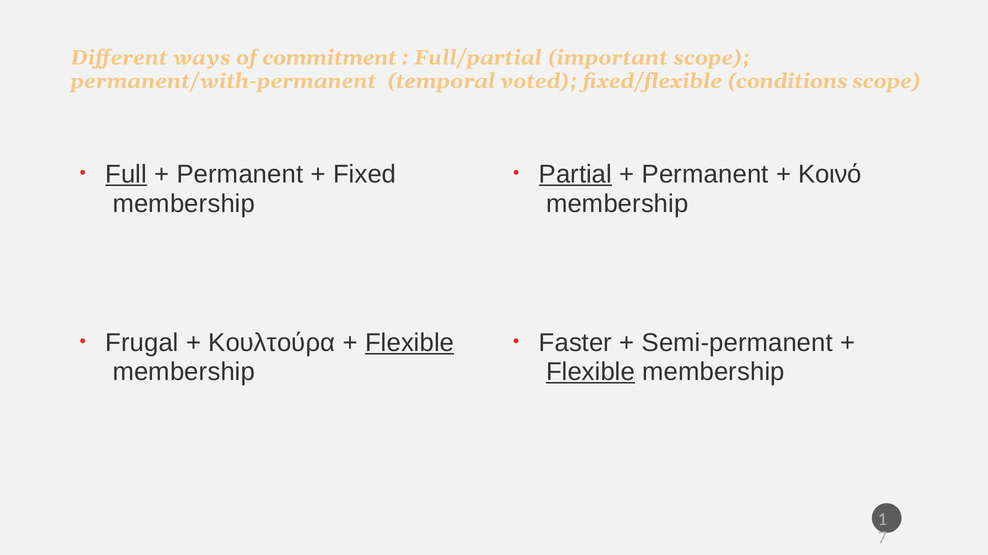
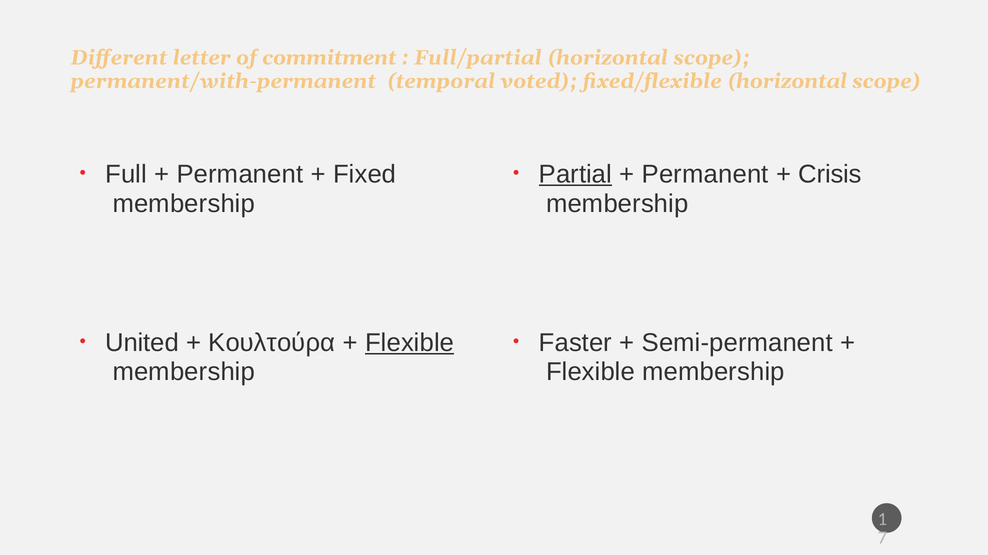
ways: ways -> letter
Full/partial important: important -> horizontal
fixed/flexible conditions: conditions -> horizontal
Full underline: present -> none
Κοινό: Κοινό -> Crisis
Frugal: Frugal -> United
Flexible at (591, 372) underline: present -> none
